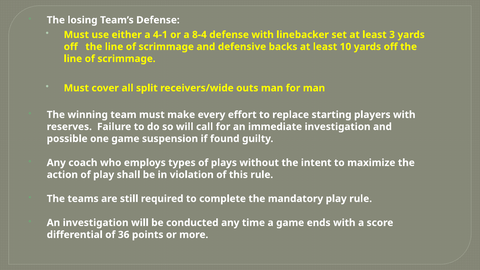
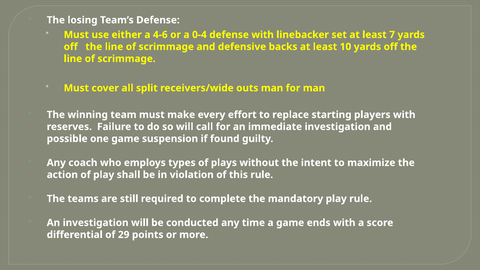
4-1: 4-1 -> 4-6
8-4: 8-4 -> 0-4
3: 3 -> 7
36: 36 -> 29
